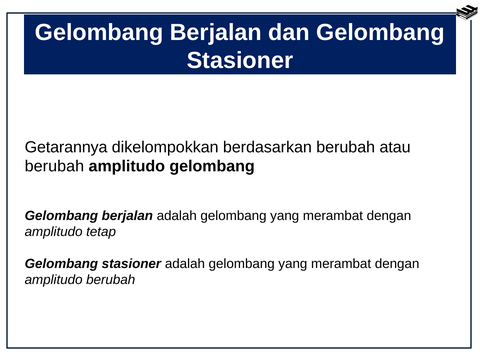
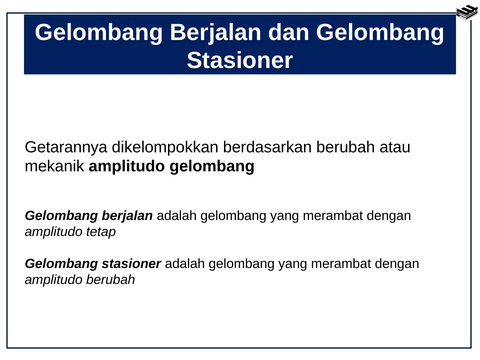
berubah at (54, 166): berubah -> mekanik
